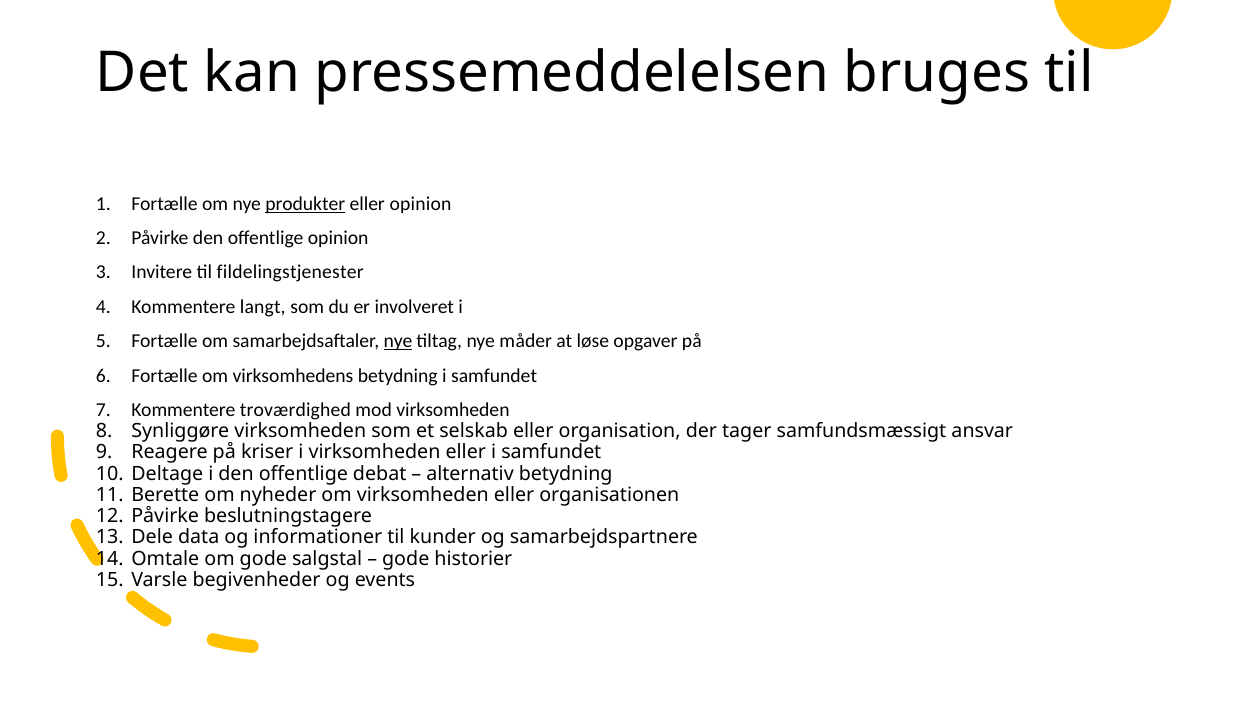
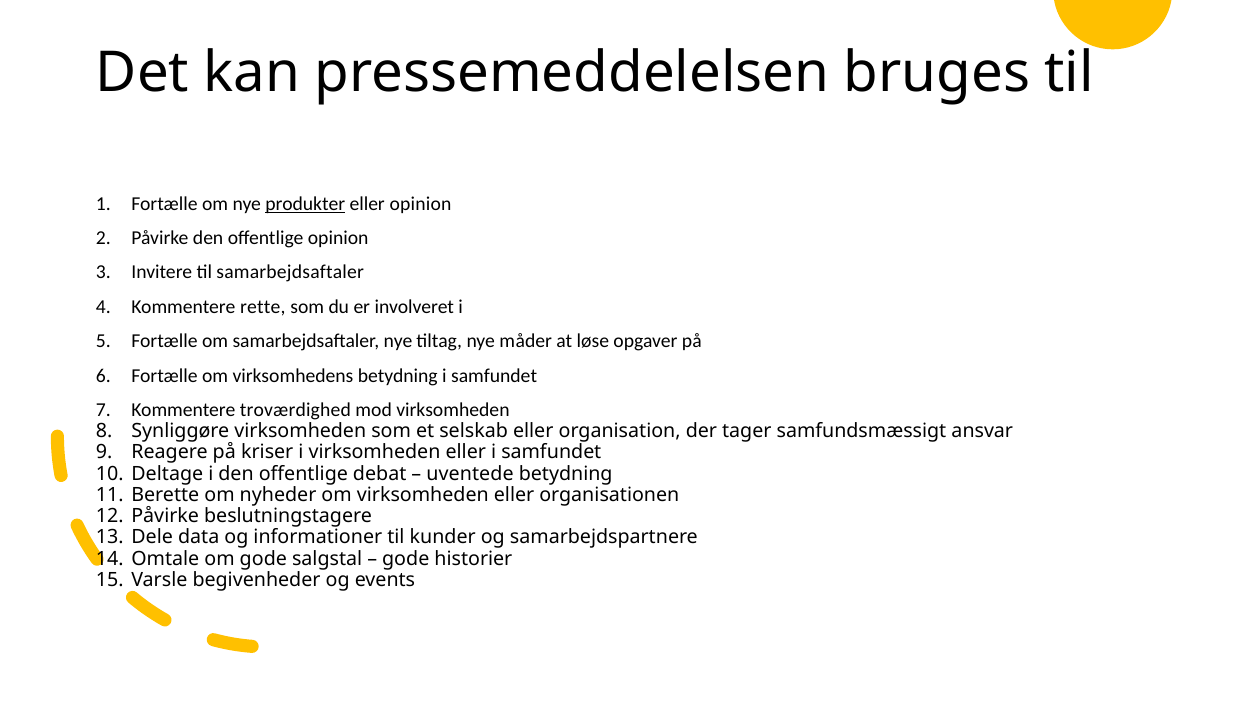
til fildelingstjenester: fildelingstjenester -> samarbejdsaftaler
langt: langt -> rette
nye at (398, 341) underline: present -> none
alternativ: alternativ -> uventede
